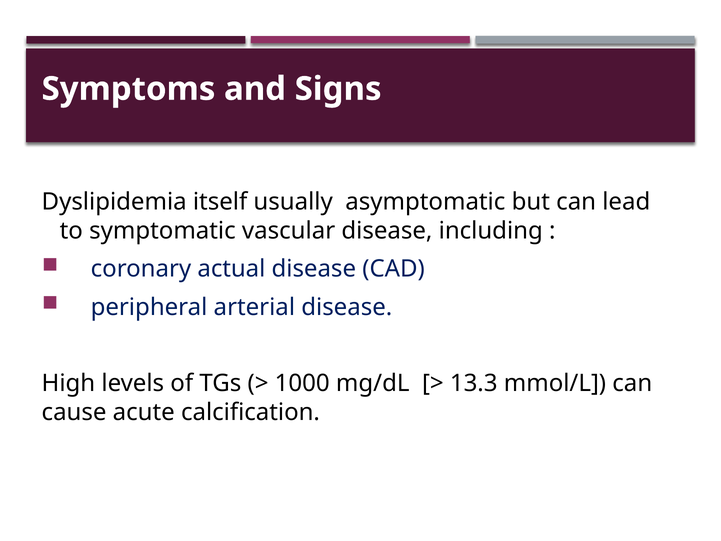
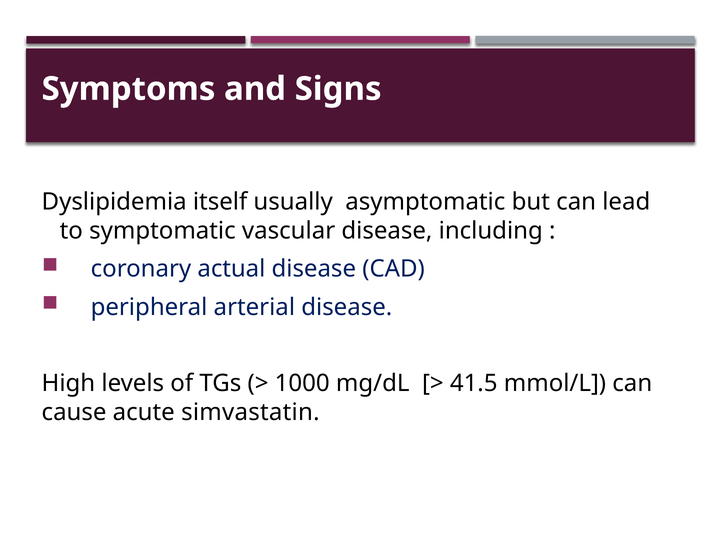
13.3: 13.3 -> 41.5
calcification: calcification -> simvastatin
